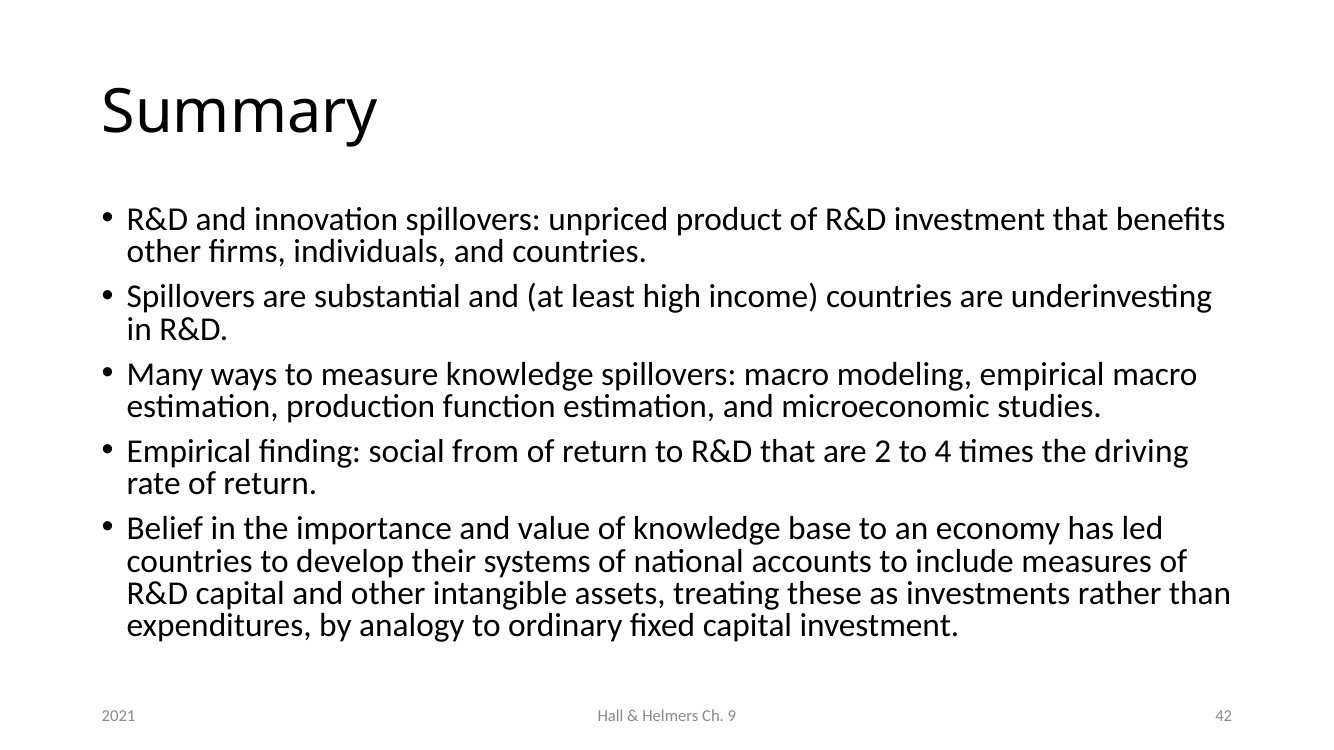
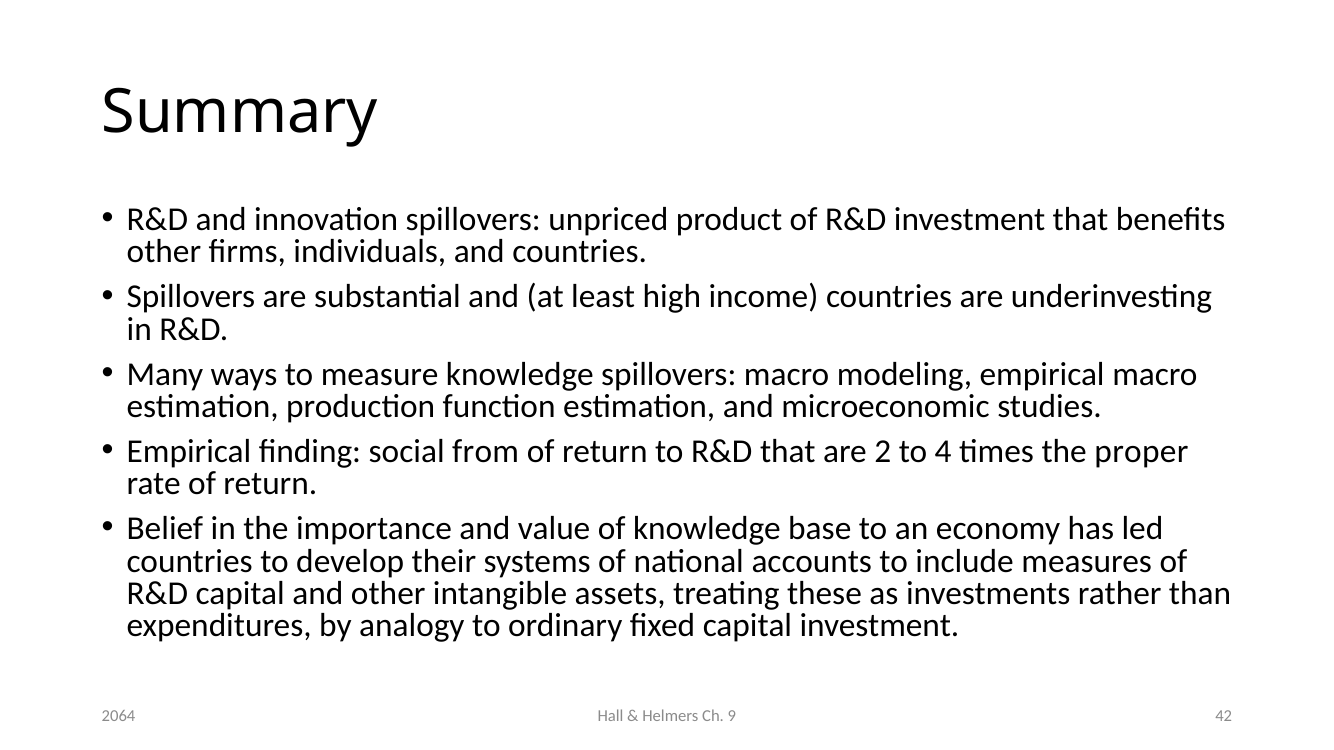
driving: driving -> proper
2021: 2021 -> 2064
